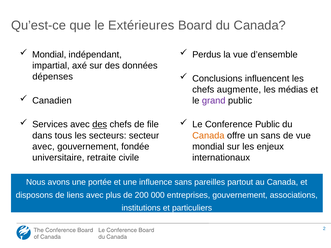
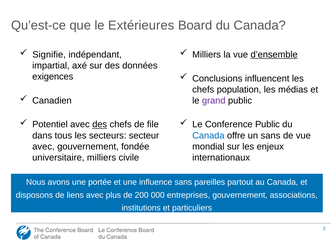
Mondial at (49, 55): Mondial -> Signifie
Perdus at (207, 55): Perdus -> Milliers
d’ensemble underline: none -> present
dépenses: dépenses -> exigences
augmente: augmente -> population
Services: Services -> Potentiel
Canada at (208, 136) colour: orange -> blue
universitaire retraite: retraite -> milliers
